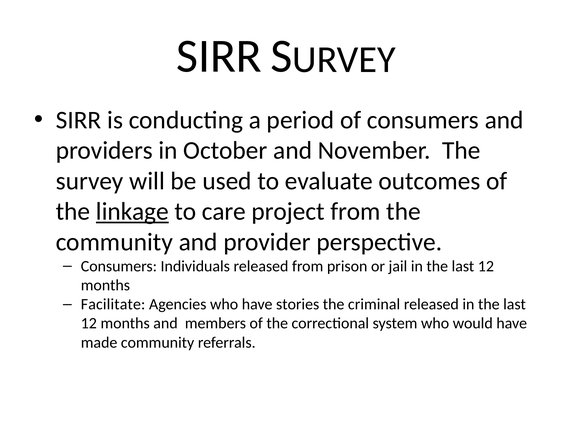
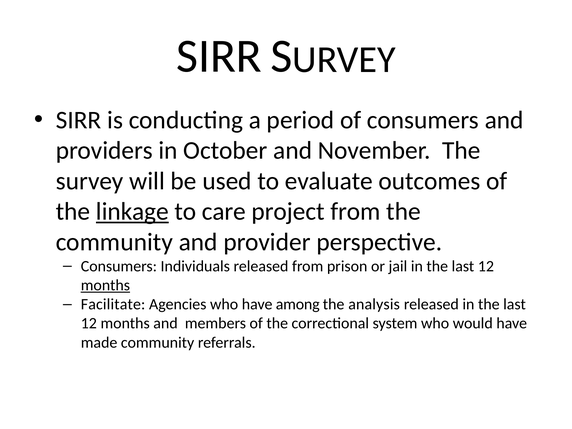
months at (105, 285) underline: none -> present
stories: stories -> among
criminal: criminal -> analysis
